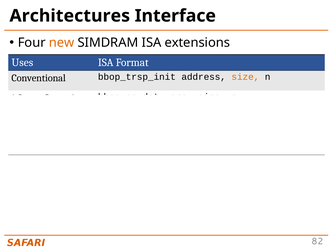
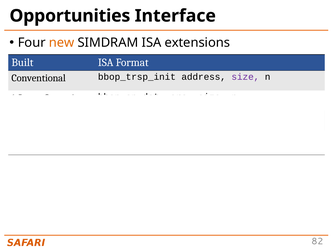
Architectures: Architectures -> Opportunities
Uses: Uses -> Built
size at (245, 77) colour: orange -> purple
